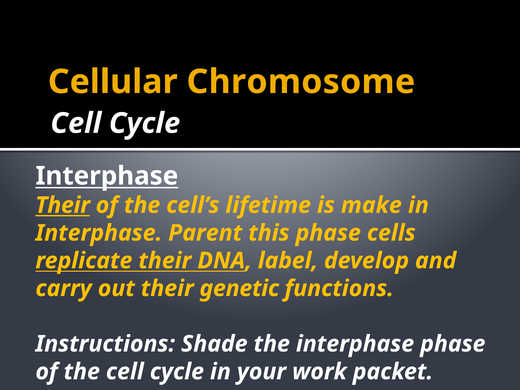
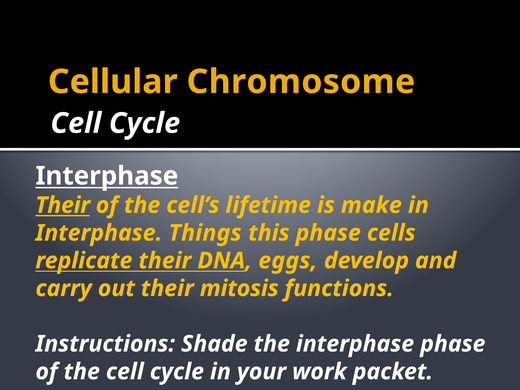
Parent: Parent -> Things
label: label -> eggs
genetic: genetic -> mitosis
